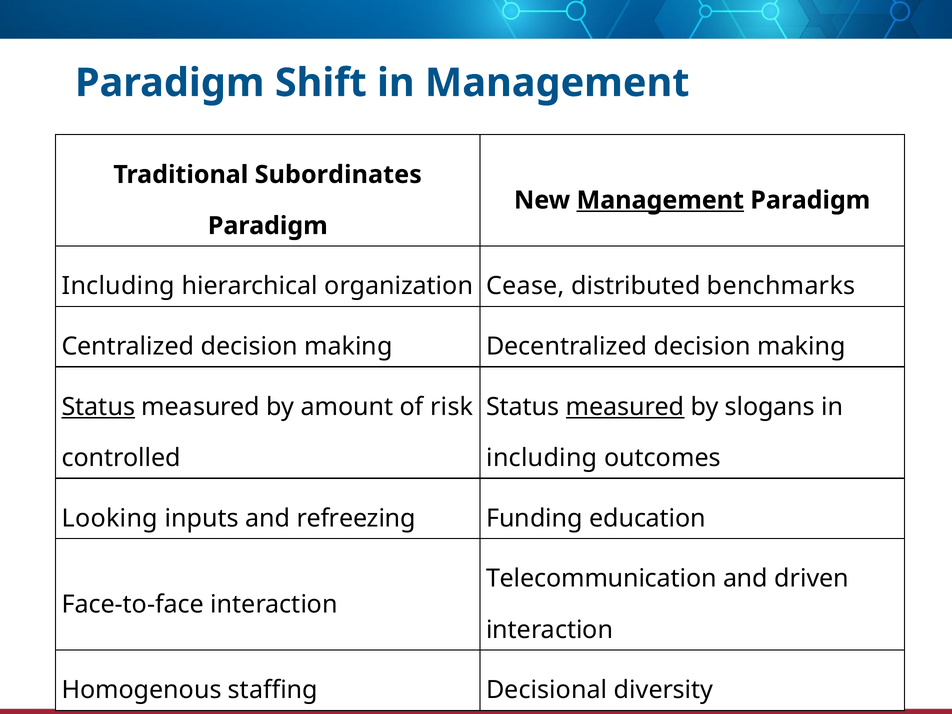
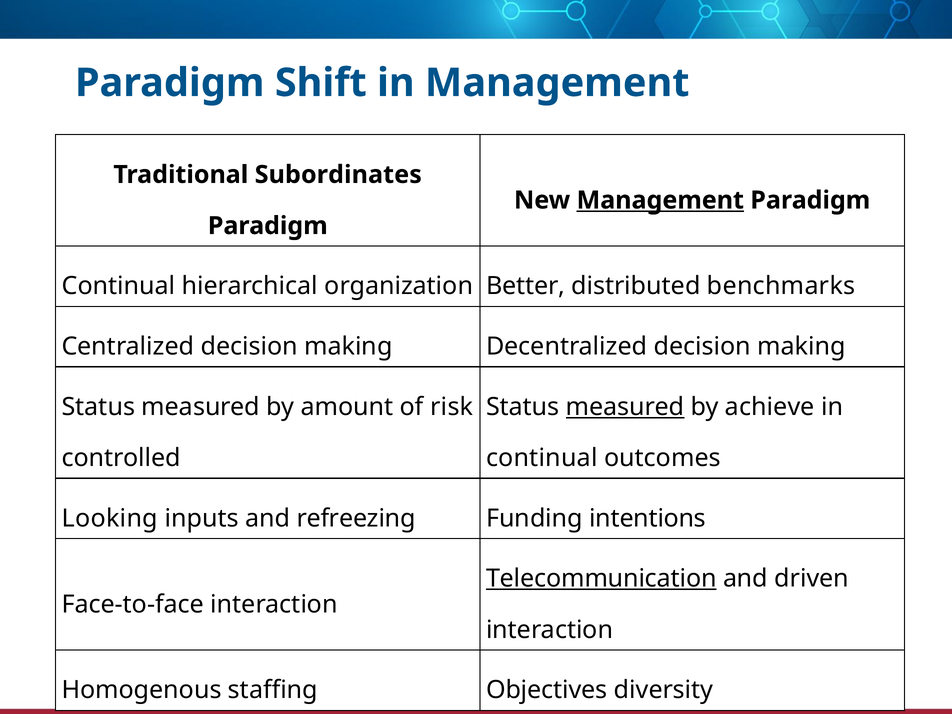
Including at (118, 286): Including -> Continual
Cease: Cease -> Better
Status at (98, 407) underline: present -> none
slogans: slogans -> achieve
including at (542, 458): including -> continual
education: education -> intentions
Telecommunication underline: none -> present
Decisional: Decisional -> Objectives
